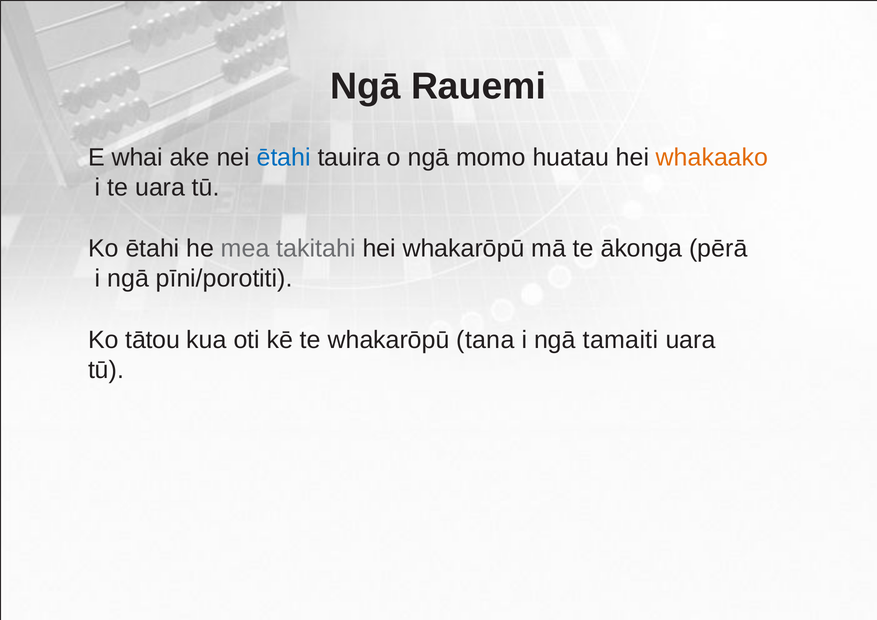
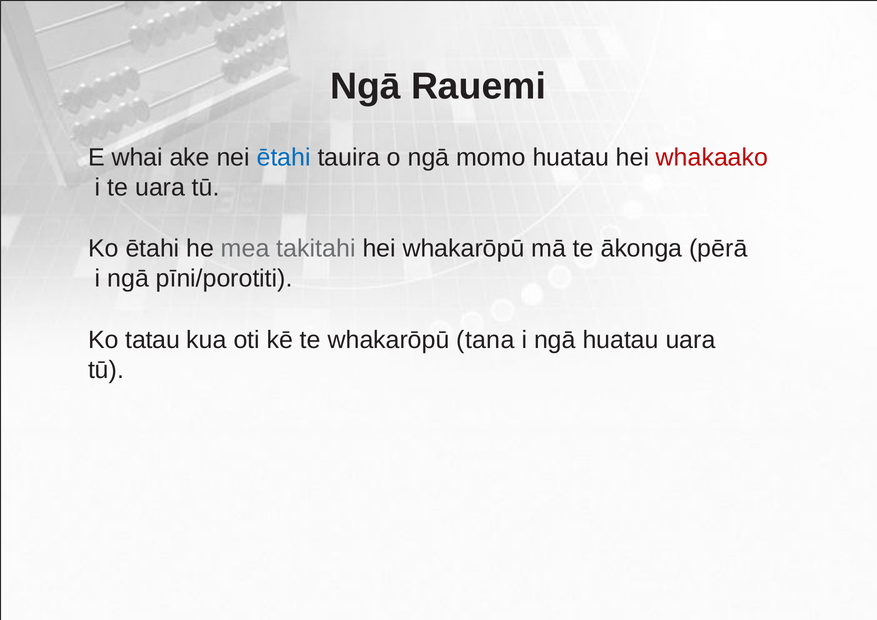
whakaako colour: orange -> red
tātou: tātou -> tatau
ngā tamaiti: tamaiti -> huatau
